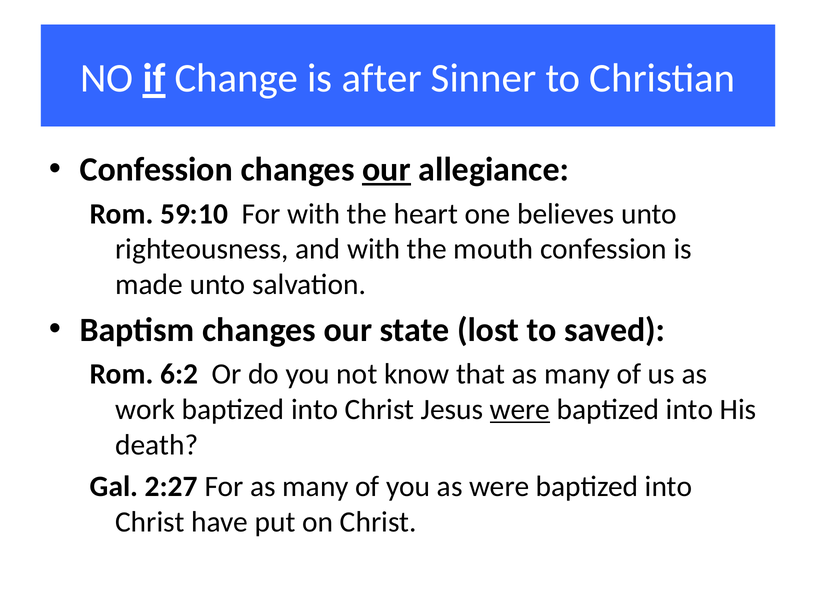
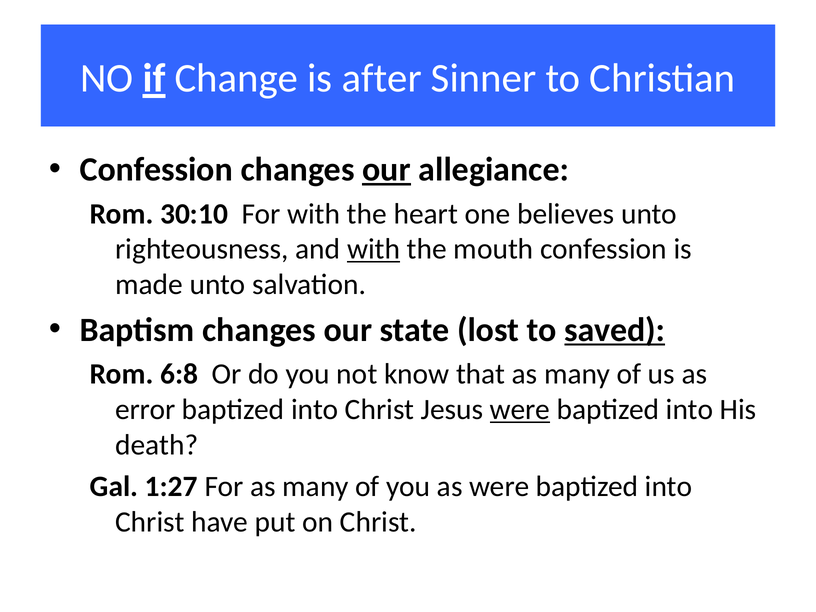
59:10: 59:10 -> 30:10
with at (374, 249) underline: none -> present
saved underline: none -> present
6:2: 6:2 -> 6:8
work: work -> error
2:27: 2:27 -> 1:27
